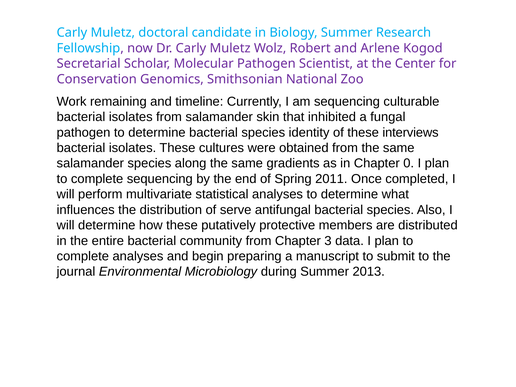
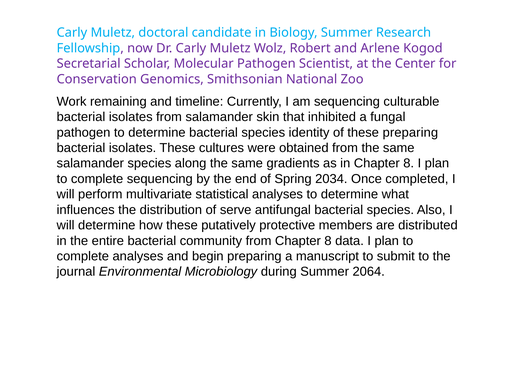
these interviews: interviews -> preparing
in Chapter 0: 0 -> 8
2011: 2011 -> 2034
from Chapter 3: 3 -> 8
2013: 2013 -> 2064
